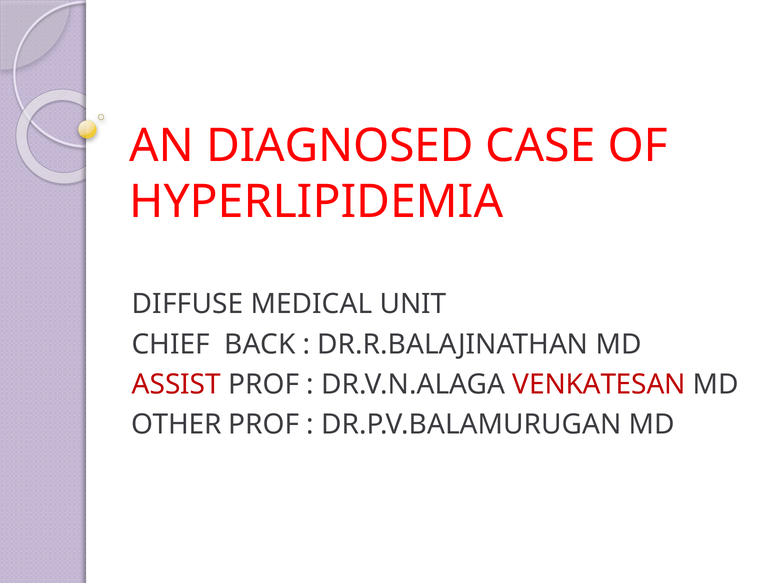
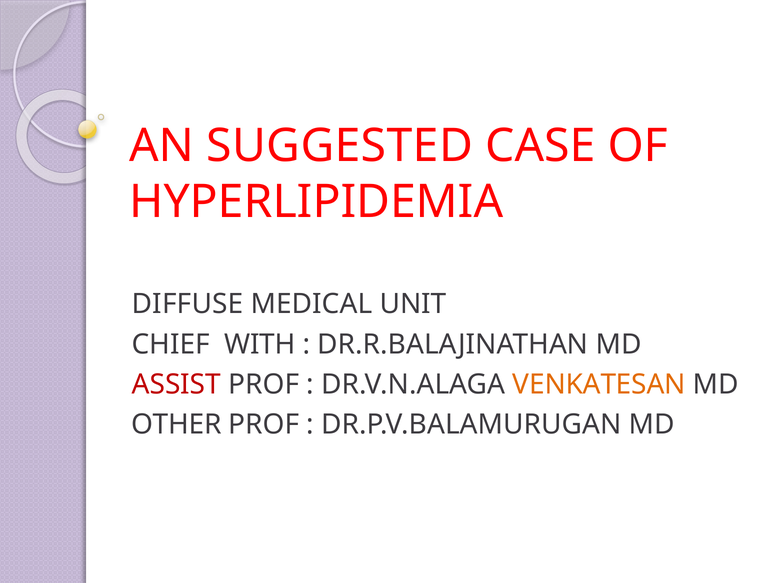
DIAGNOSED: DIAGNOSED -> SUGGESTED
BACK: BACK -> WITH
VENKATESAN colour: red -> orange
